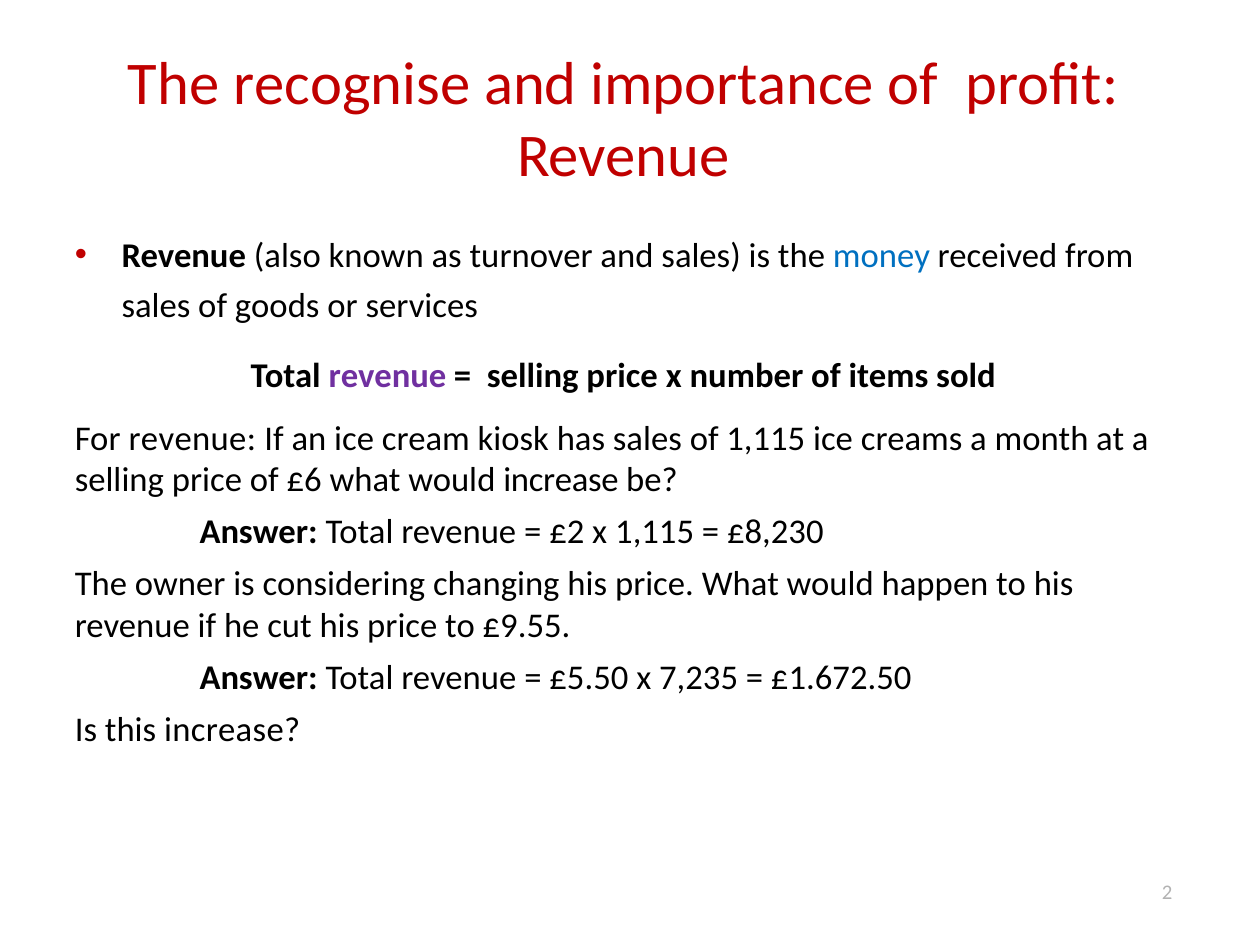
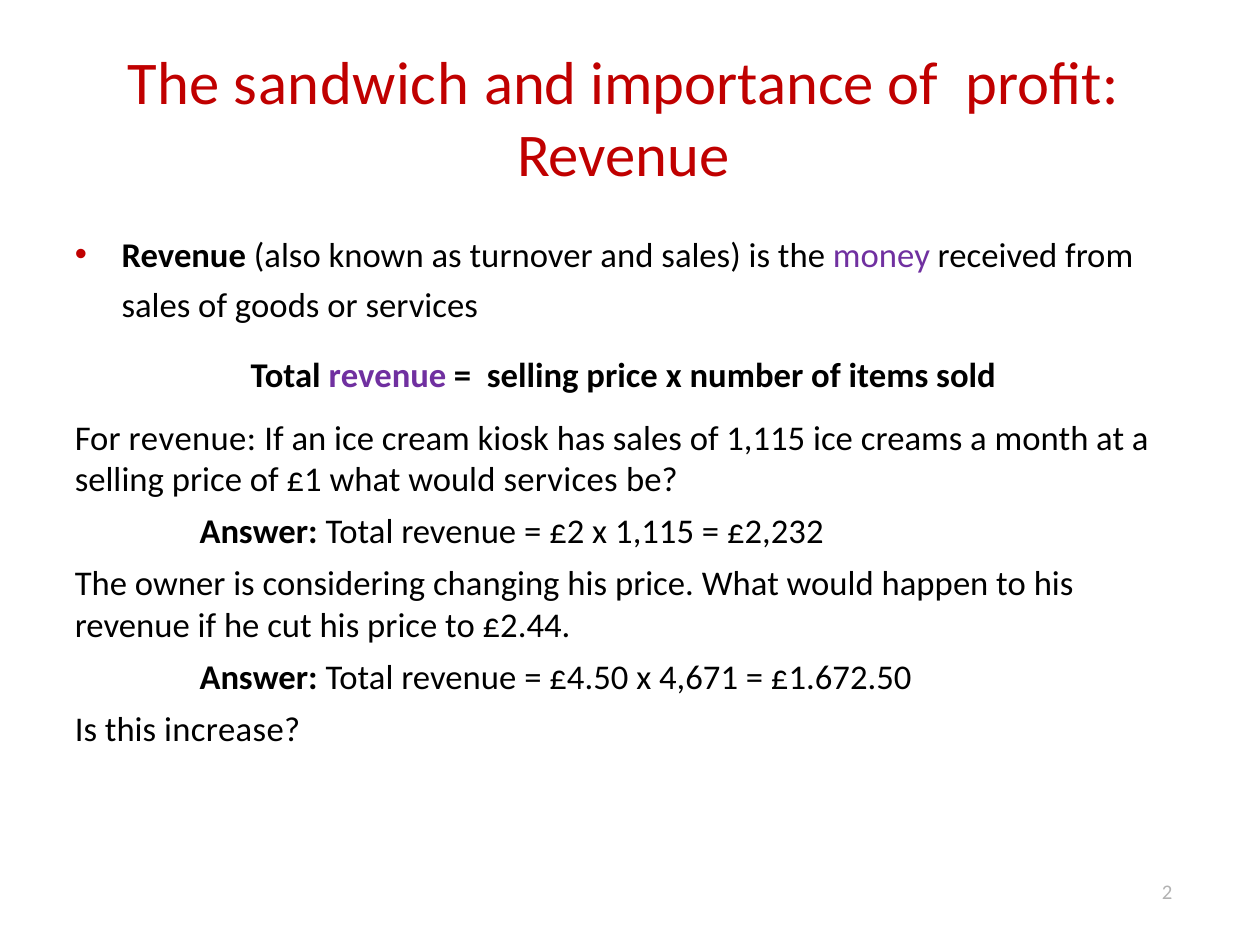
recognise: recognise -> sandwich
money colour: blue -> purple
£6: £6 -> £1
would increase: increase -> services
£8,230: £8,230 -> £2,232
£9.55: £9.55 -> £2.44
£5.50: £5.50 -> £4.50
7,235: 7,235 -> 4,671
